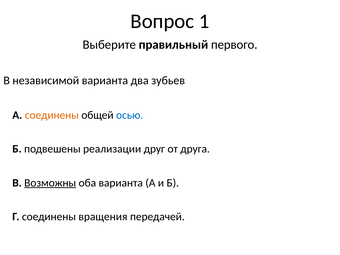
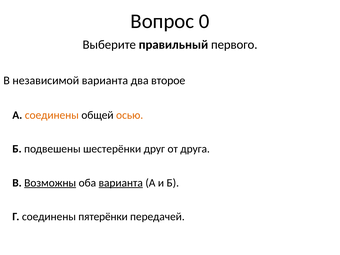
1: 1 -> 0
зубьев: зубьев -> второе
осью colour: blue -> orange
реализации: реализации -> шестерёнки
варианта at (121, 183) underline: none -> present
вращения: вращения -> пятерёнки
